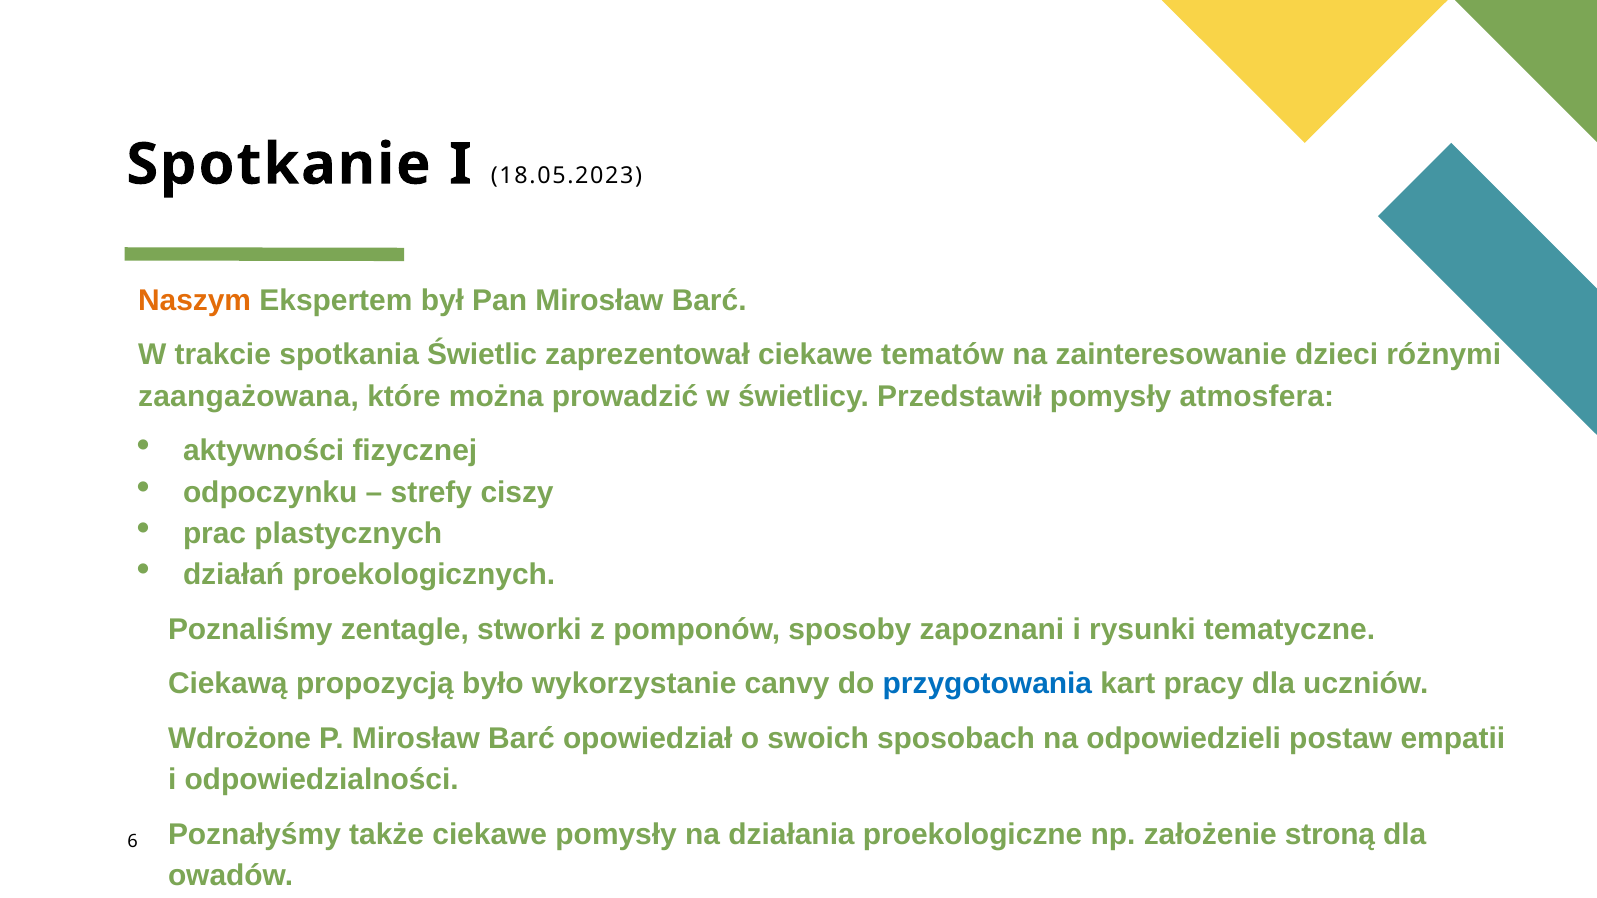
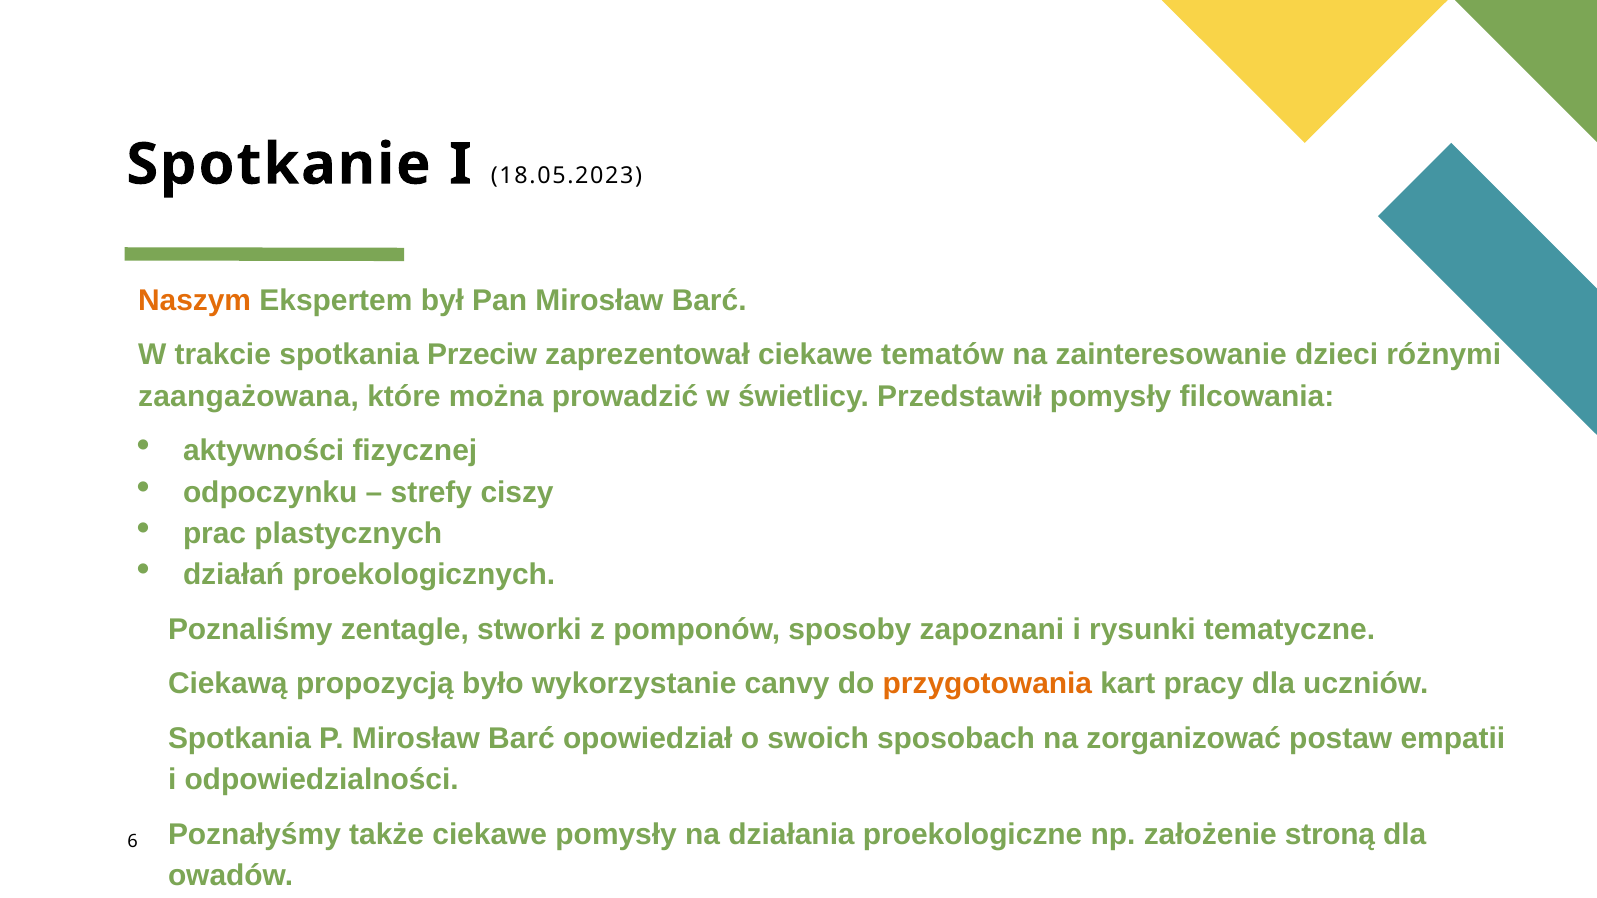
Świetlic: Świetlic -> Przeciw
atmosfera: atmosfera -> filcowania
przygotowania colour: blue -> orange
Wdrożone at (240, 739): Wdrożone -> Spotkania
odpowiedzieli: odpowiedzieli -> zorganizować
